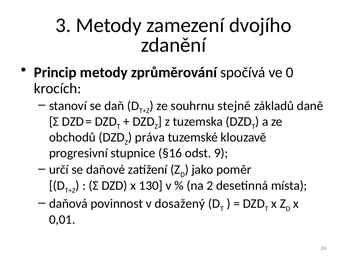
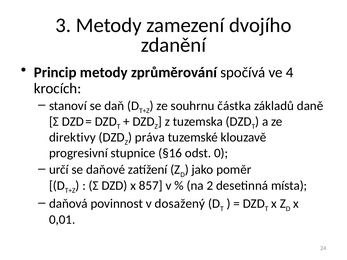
0: 0 -> 4
stejně: stejně -> částka
obchodů: obchodů -> direktivy
9: 9 -> 0
130: 130 -> 857
